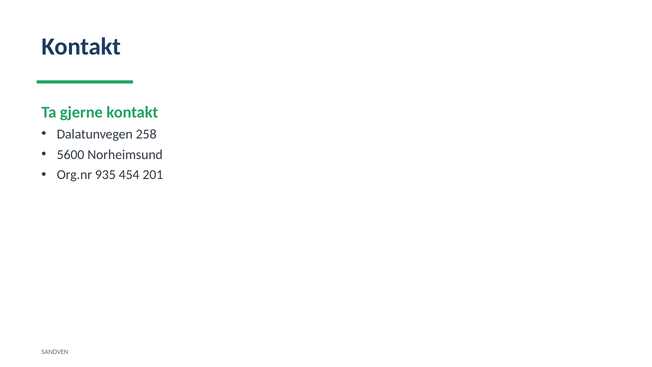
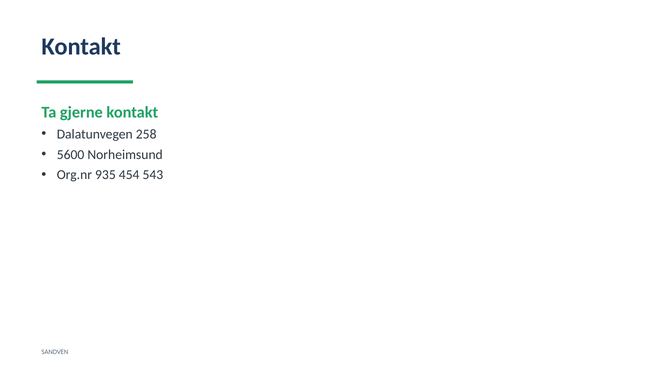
201: 201 -> 543
